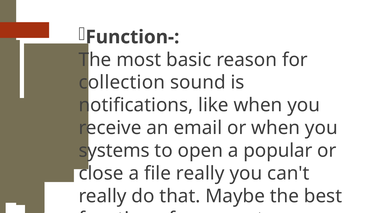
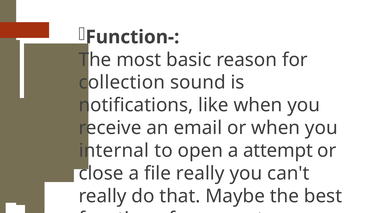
systems: systems -> internal
popular: popular -> attempt
